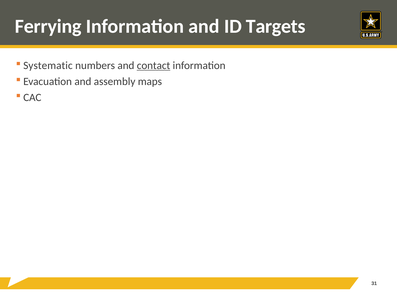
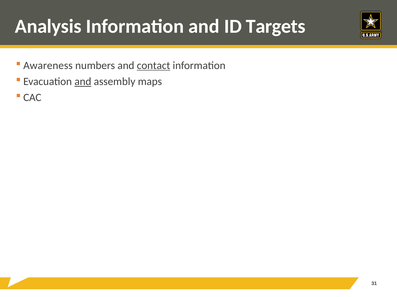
Ferrying: Ferrying -> Analysis
Systematic: Systematic -> Awareness
and at (83, 82) underline: none -> present
